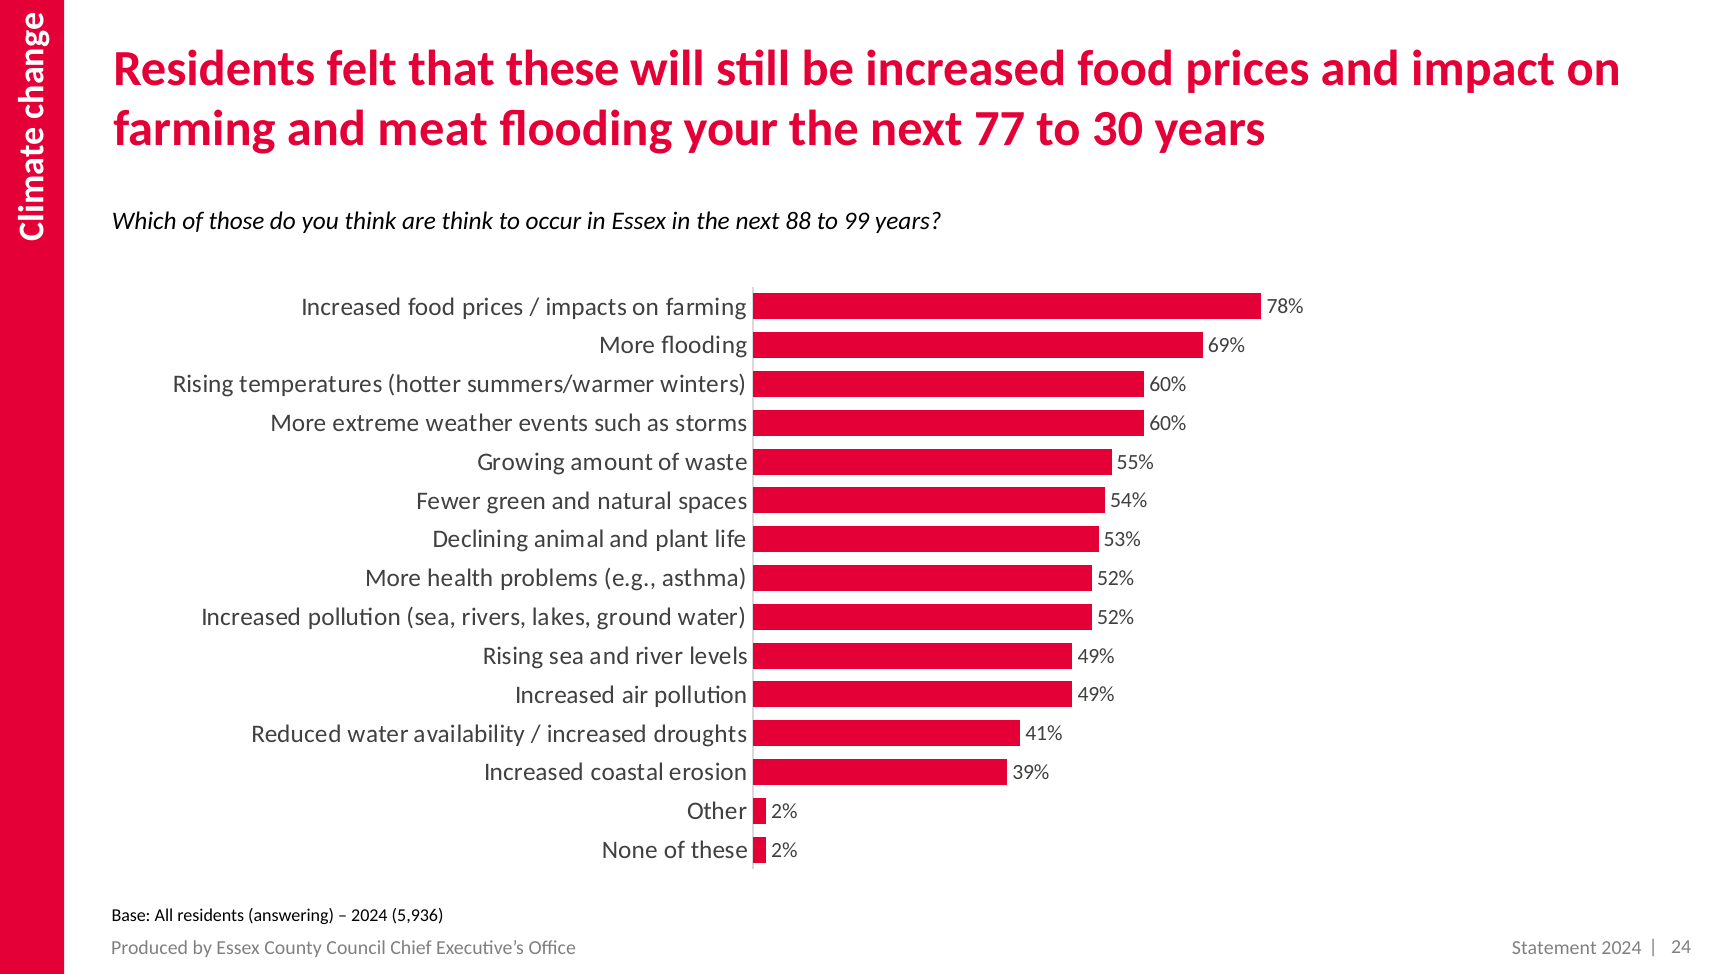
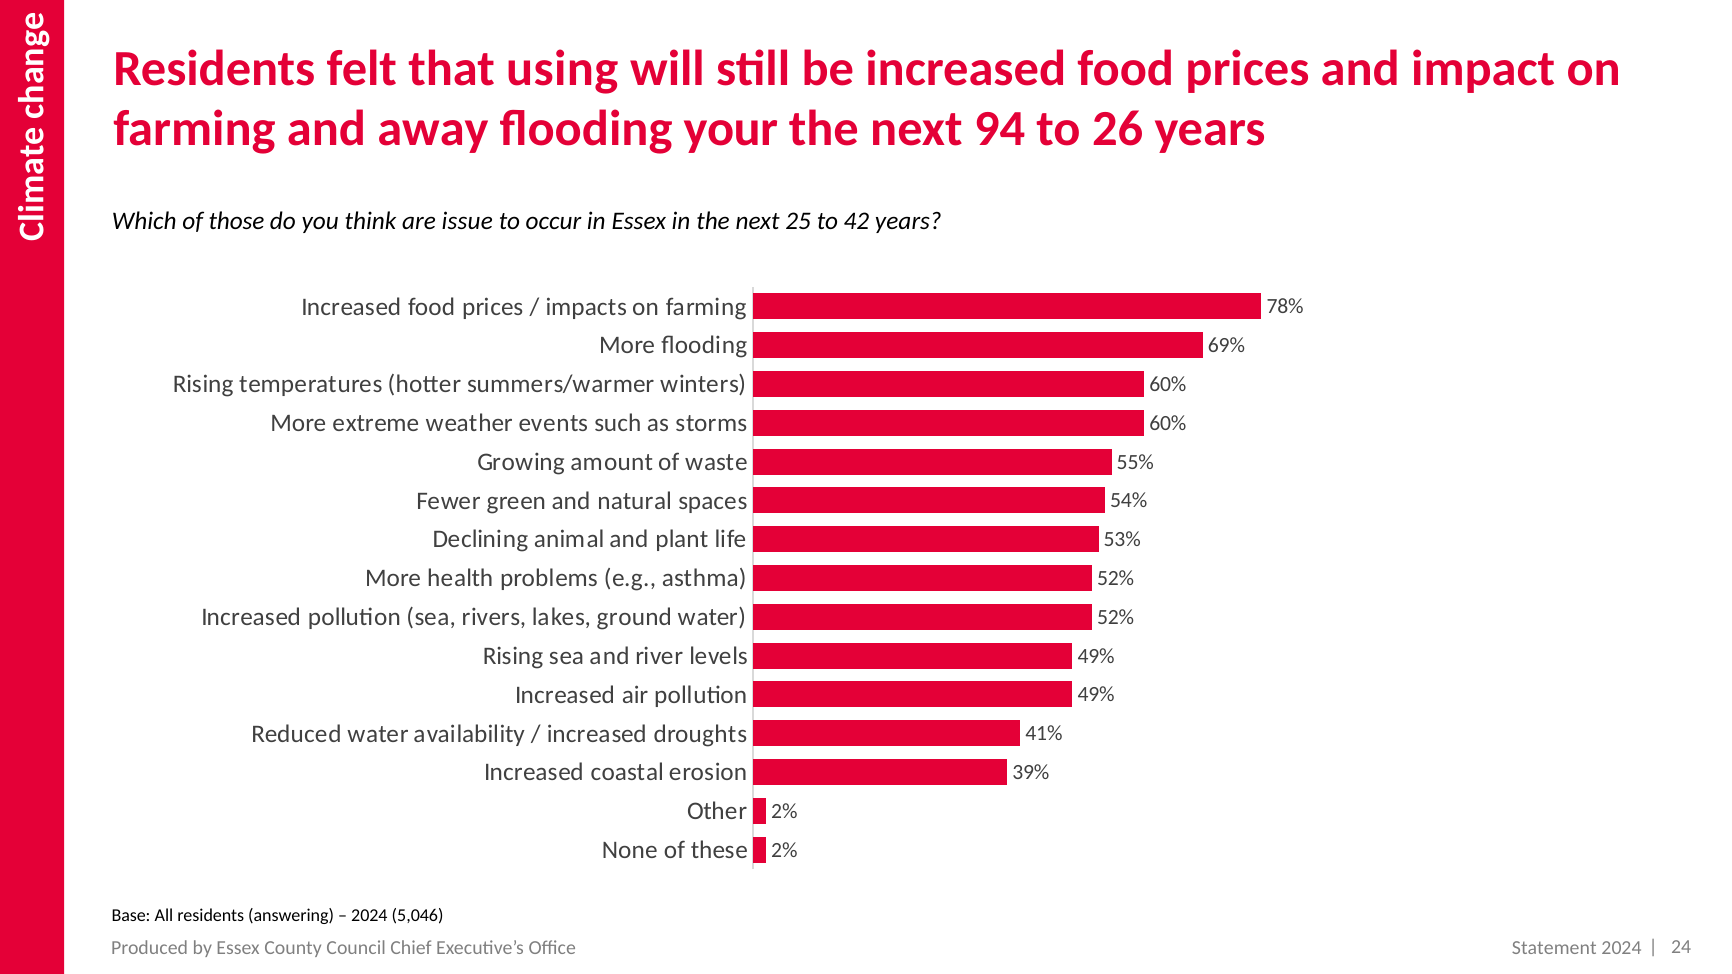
that these: these -> using
meat: meat -> away
77: 77 -> 94
30: 30 -> 26
are think: think -> issue
88: 88 -> 25
99: 99 -> 42
5,936: 5,936 -> 5,046
